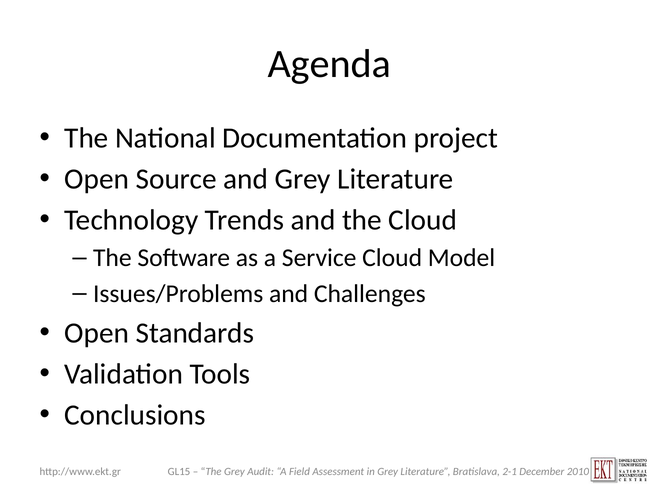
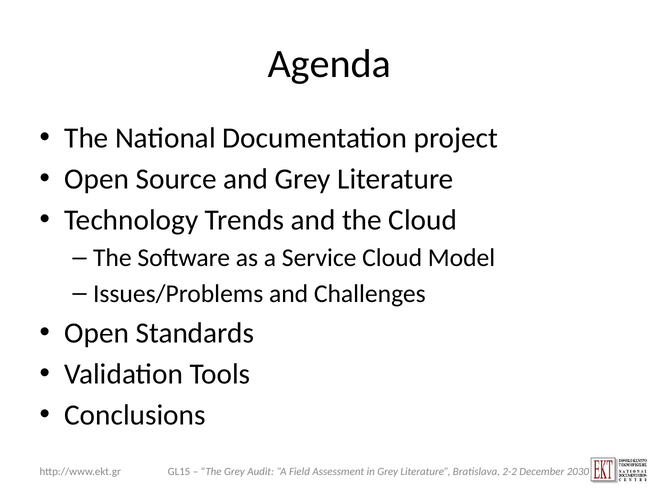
2-1: 2-1 -> 2-2
2010: 2010 -> 2030
